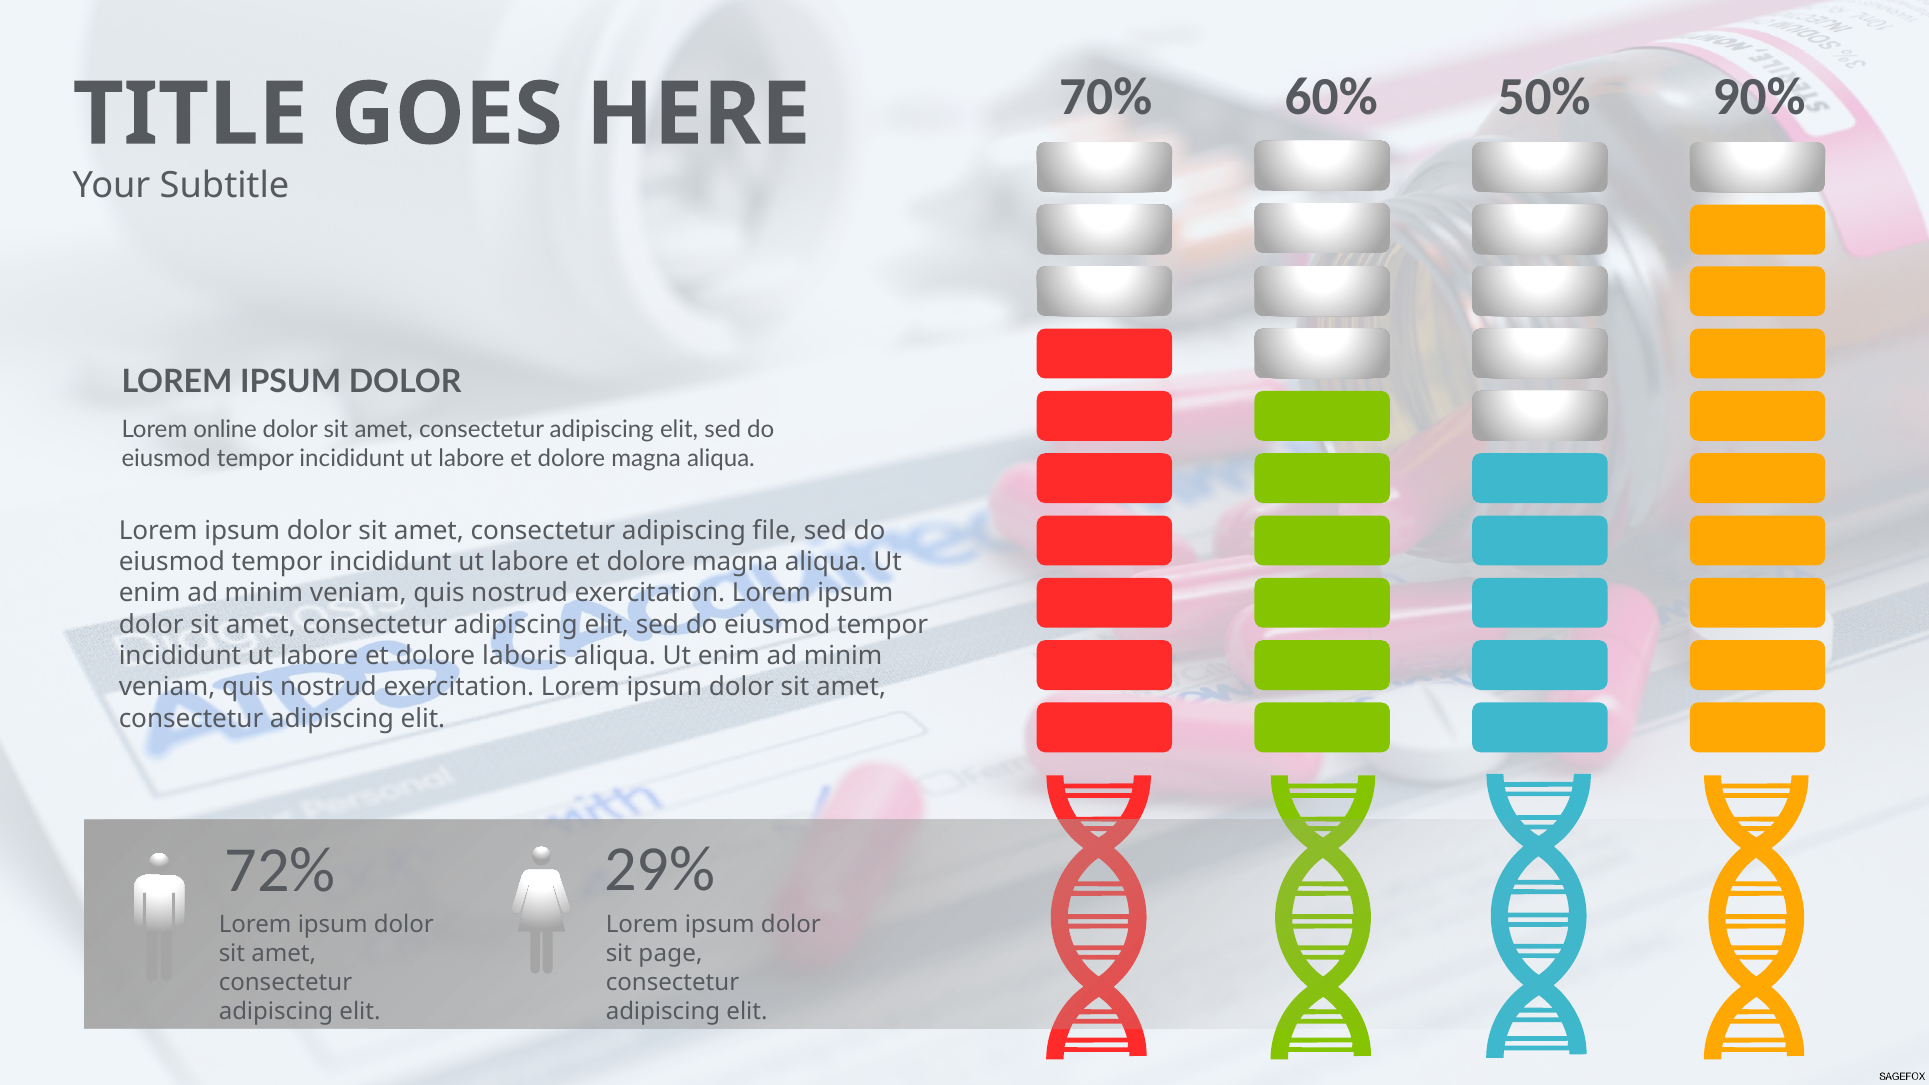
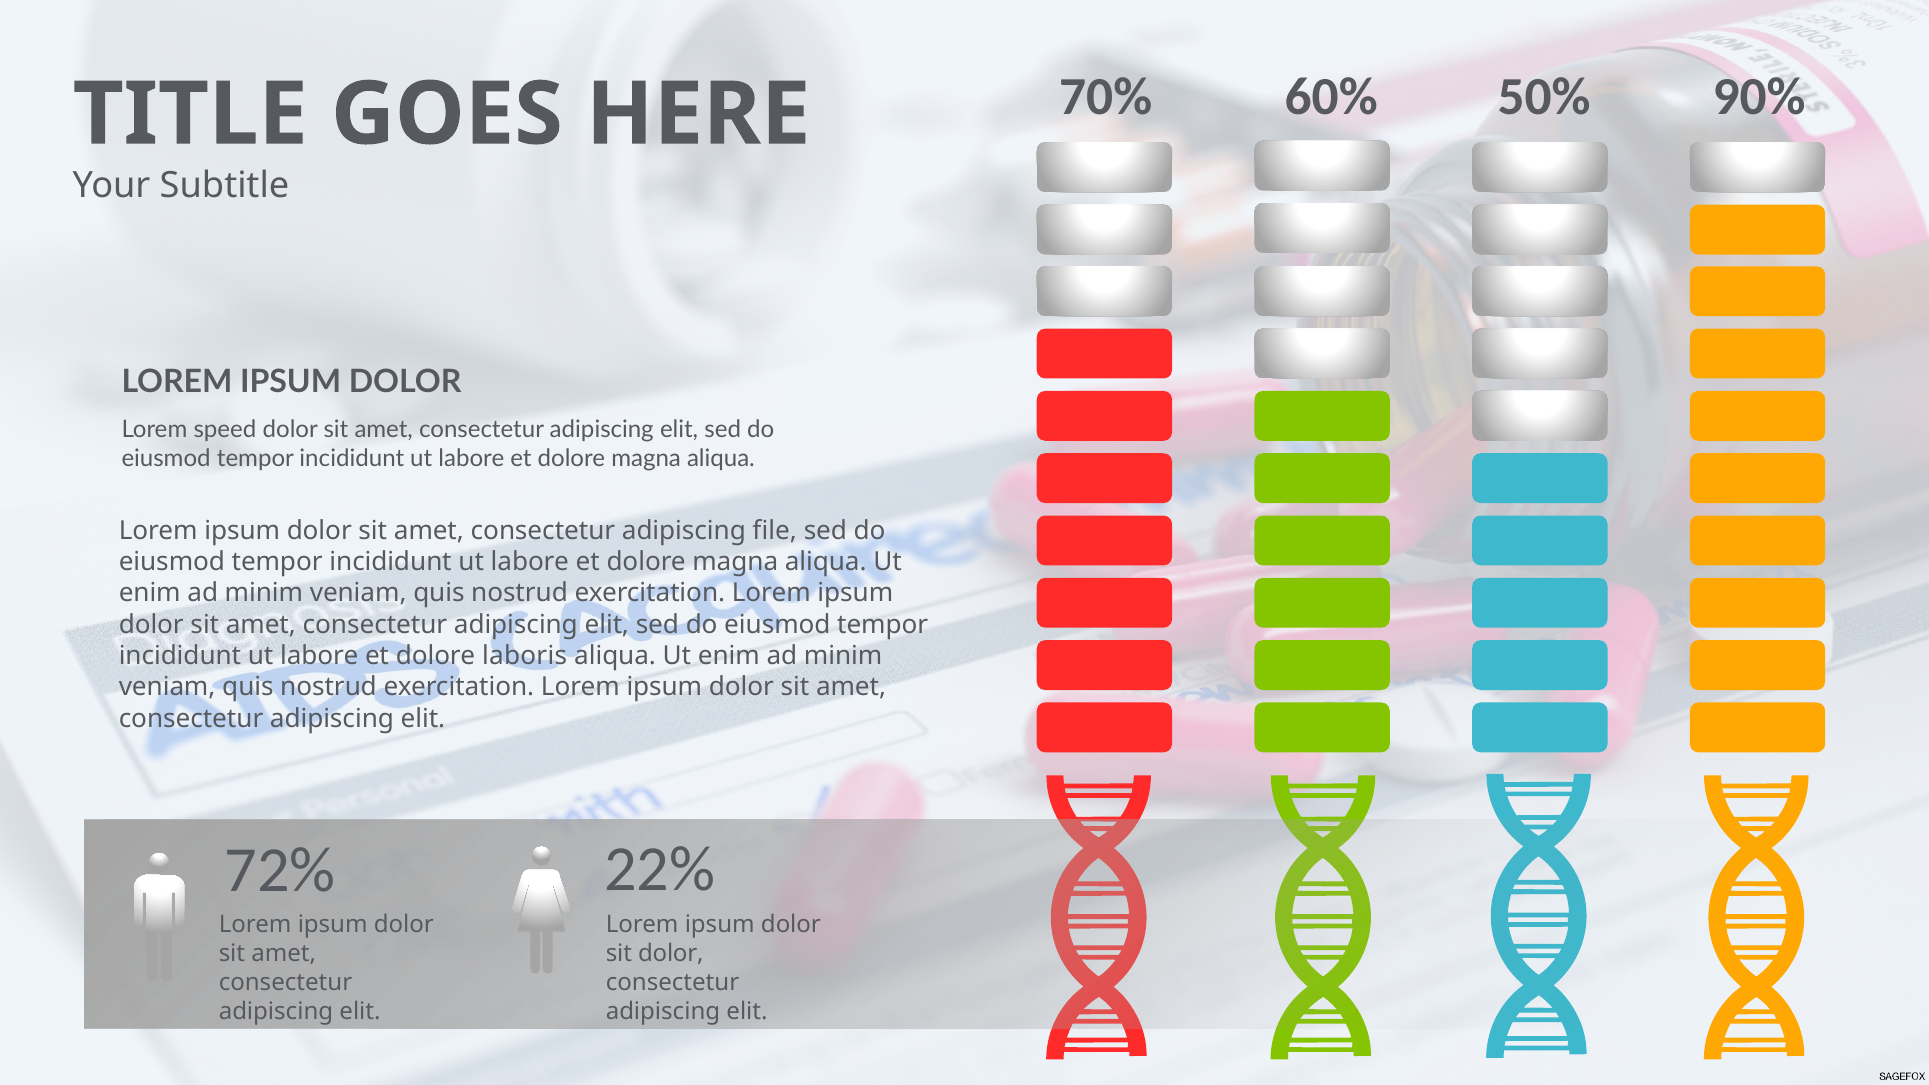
online: online -> speed
29%: 29% -> 22%
sit page: page -> dolor
